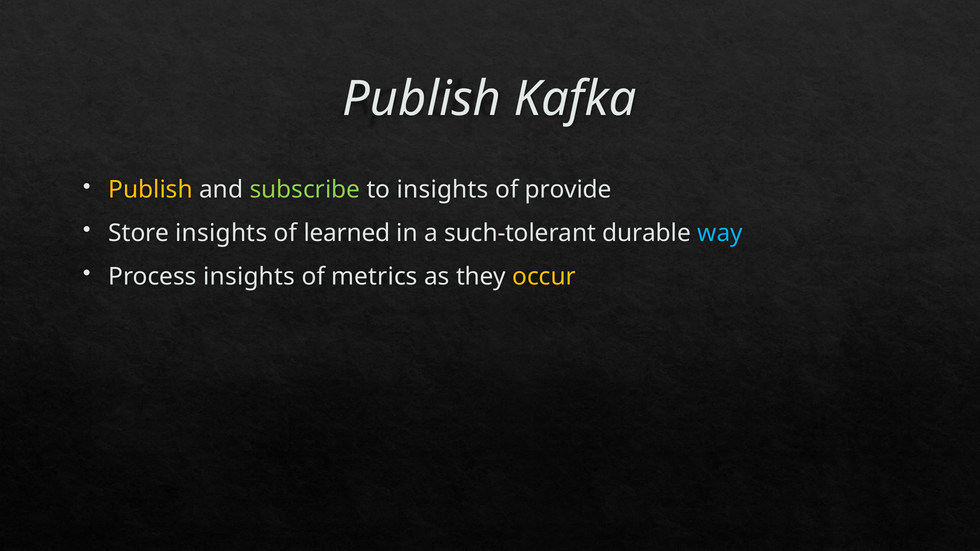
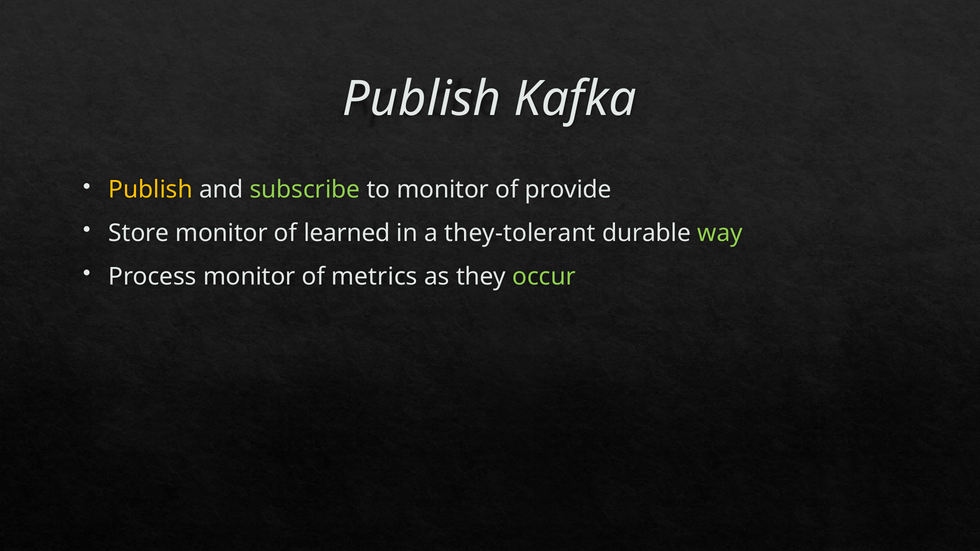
to insights: insights -> monitor
Store insights: insights -> monitor
such-tolerant: such-tolerant -> they-tolerant
way colour: light blue -> light green
Process insights: insights -> monitor
occur colour: yellow -> light green
